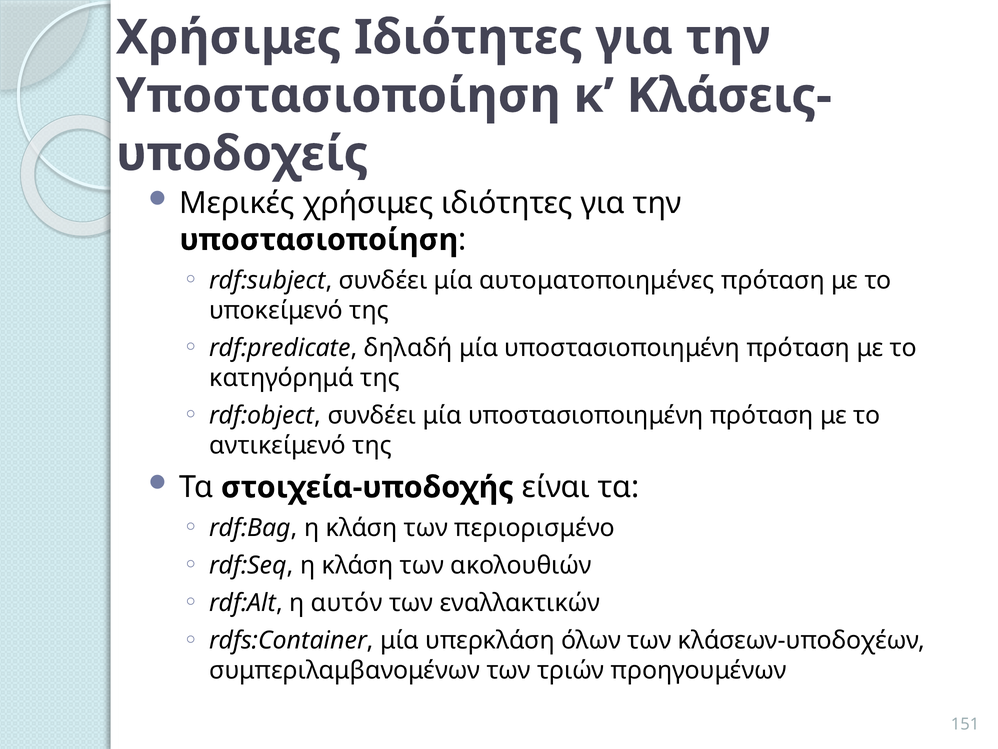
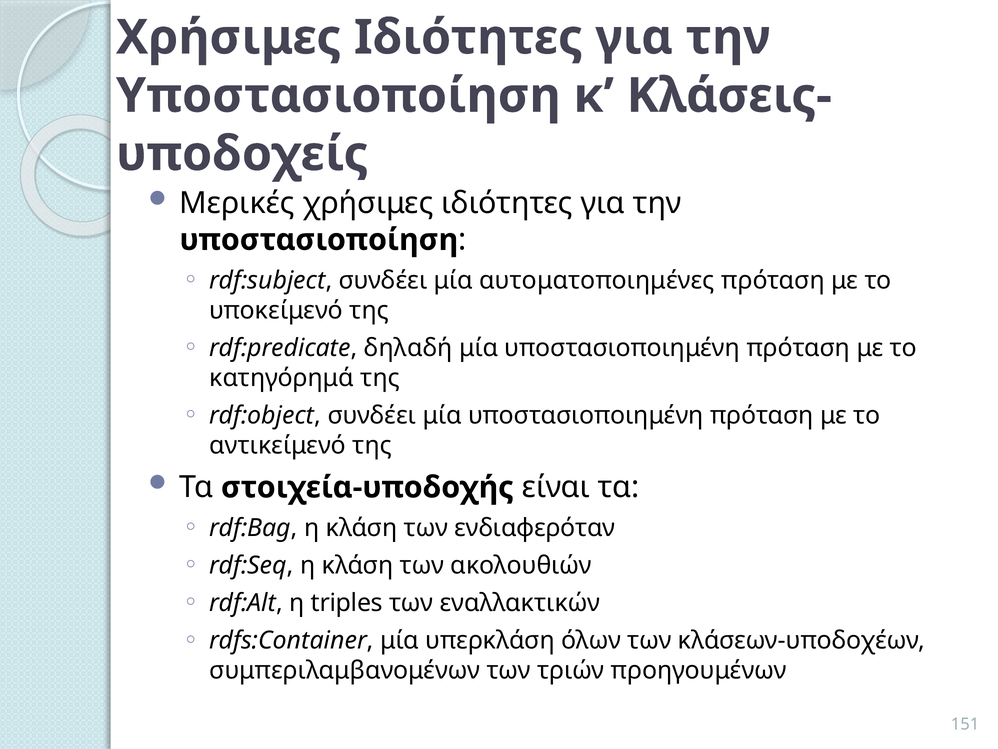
περιορισμένο: περιορισμένο -> ενδιαφερόταν
αυτόν: αυτόν -> triples
